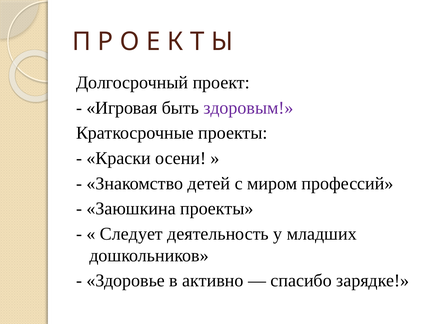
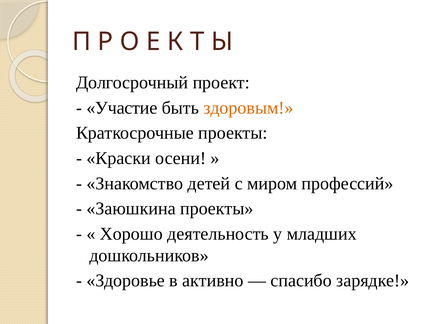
Игровая: Игровая -> Участие
здоровым colour: purple -> orange
Следует: Следует -> Хорошо
